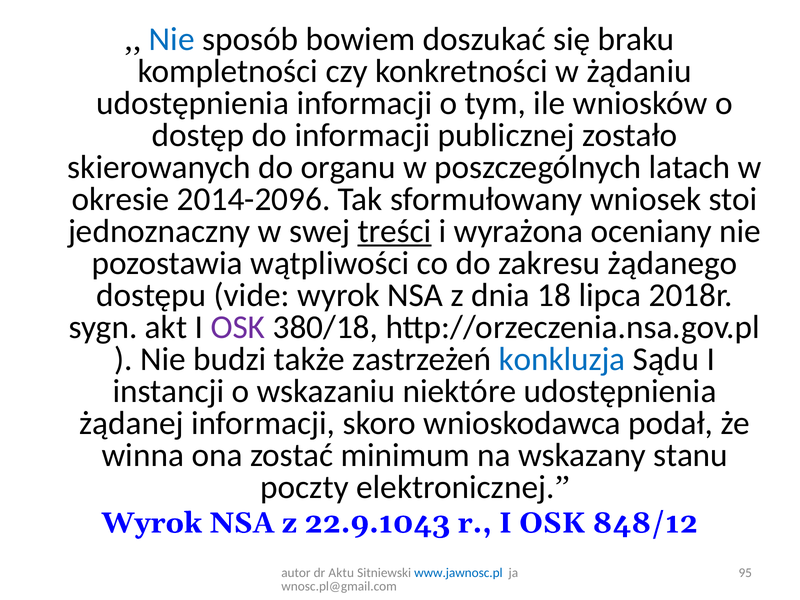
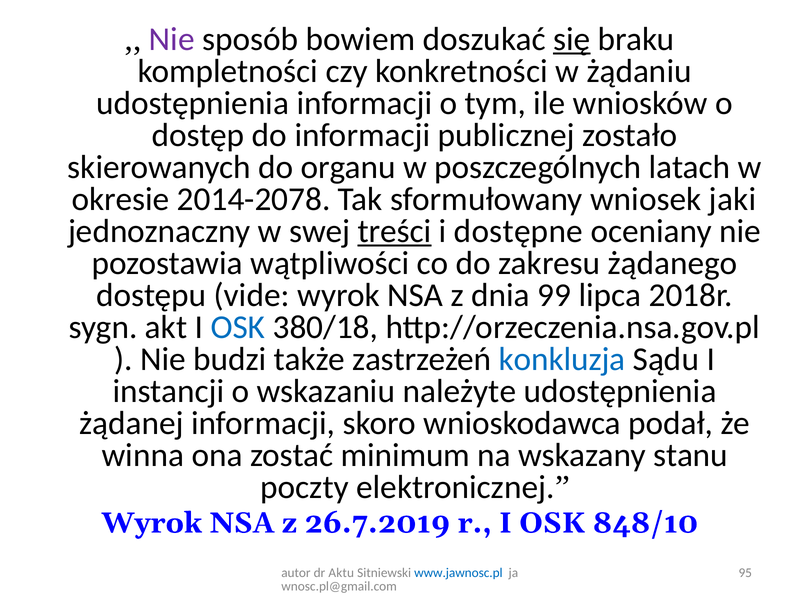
Nie at (172, 39) colour: blue -> purple
się underline: none -> present
2014-2096: 2014-2096 -> 2014-2078
stoi: stoi -> jaki
wyrażona: wyrażona -> dostępne
18: 18 -> 99
OSK at (238, 327) colour: purple -> blue
niektóre: niektóre -> należyte
22.9.1043: 22.9.1043 -> 26.7.2019
848/12: 848/12 -> 848/10
